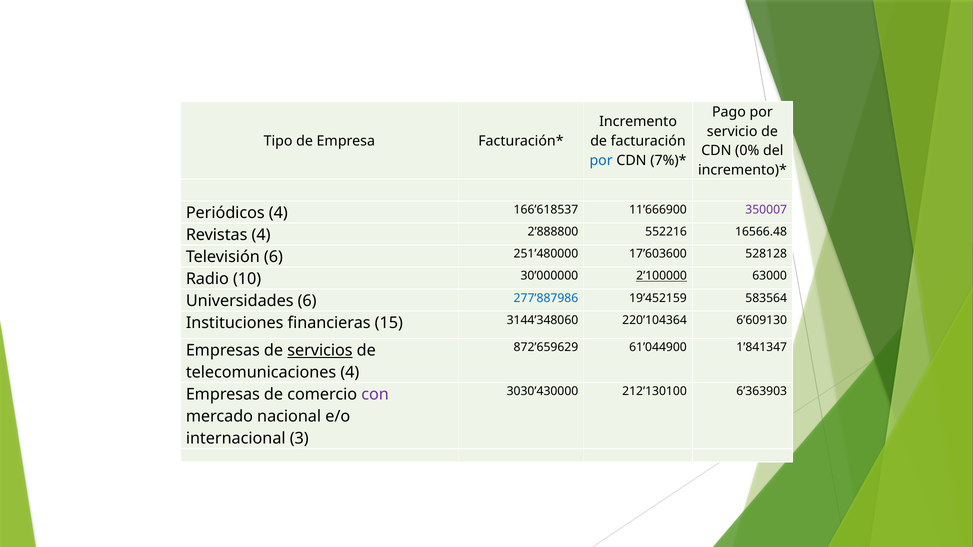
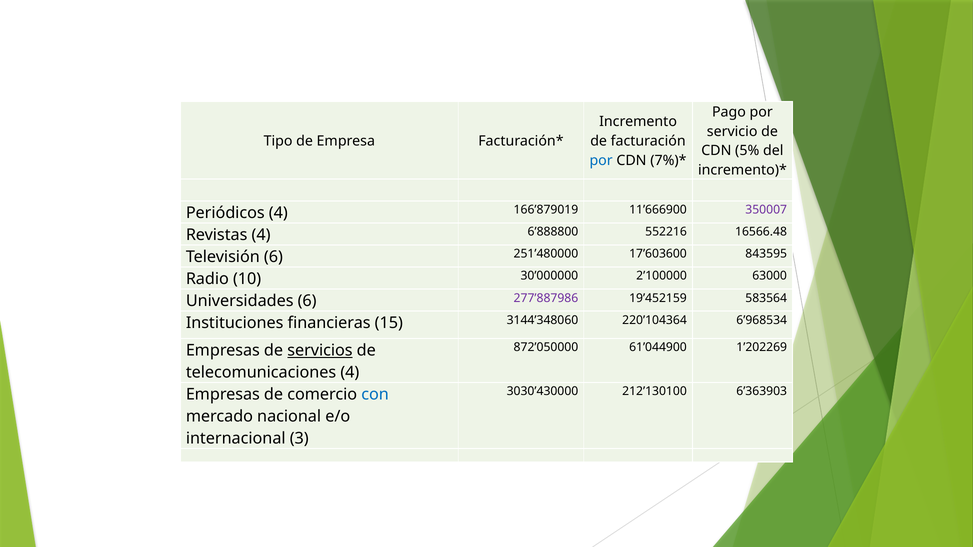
0%: 0% -> 5%
166’618537: 166’618537 -> 166’879019
2’888800: 2’888800 -> 6’888800
528128: 528128 -> 843595
2’100000 underline: present -> none
277’887986 colour: blue -> purple
6’609130: 6’609130 -> 6’968534
872’659629: 872’659629 -> 872’050000
1’841347: 1’841347 -> 1’202269
con colour: purple -> blue
